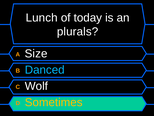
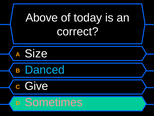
Lunch: Lunch -> Above
plurals: plurals -> correct
Wolf: Wolf -> Give
Sometimes colour: yellow -> pink
